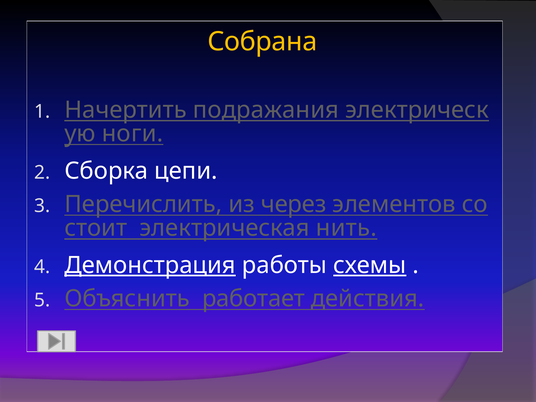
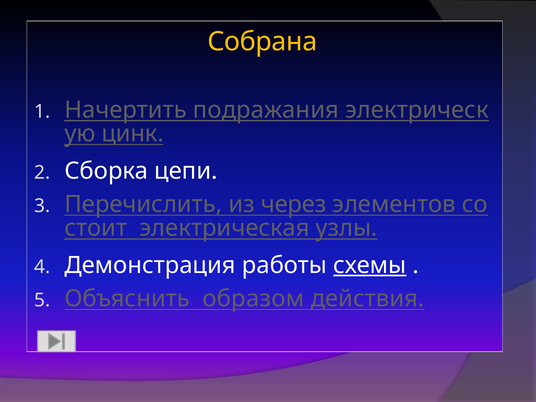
ноги: ноги -> цинк
нить: нить -> узлы
Демонстрация underline: present -> none
работает: работает -> образом
